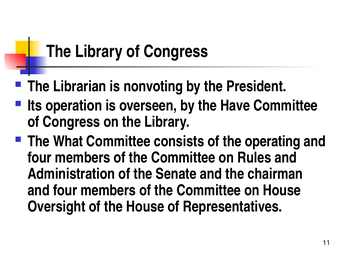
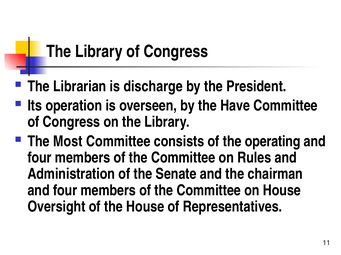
nonvoting: nonvoting -> discharge
What: What -> Most
